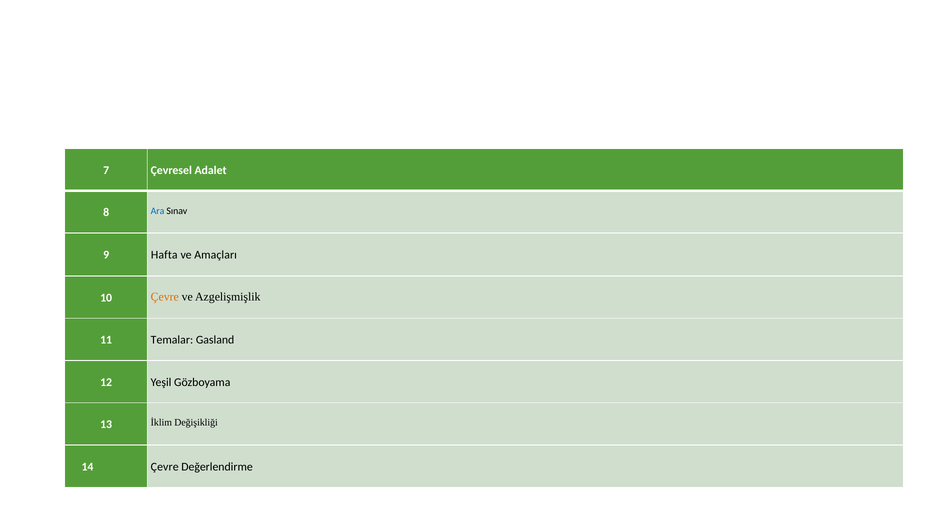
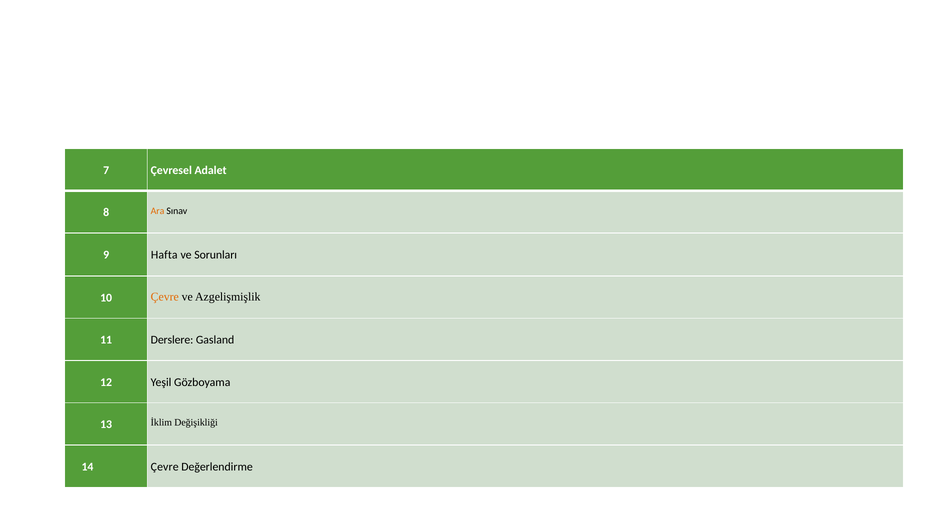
Ara colour: blue -> orange
Amaçları: Amaçları -> Sorunları
Temalar: Temalar -> Derslere
